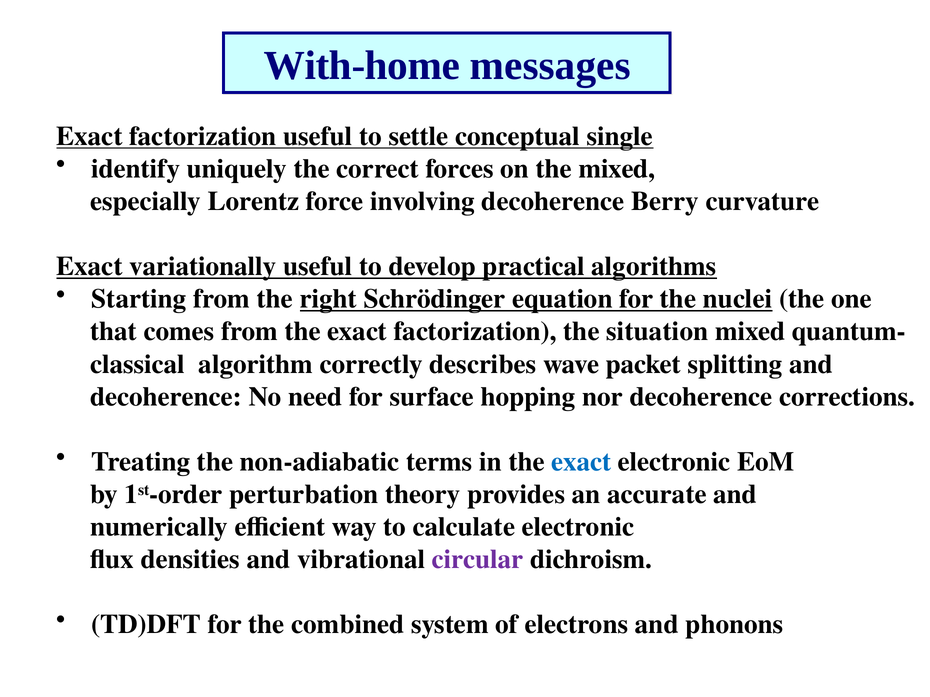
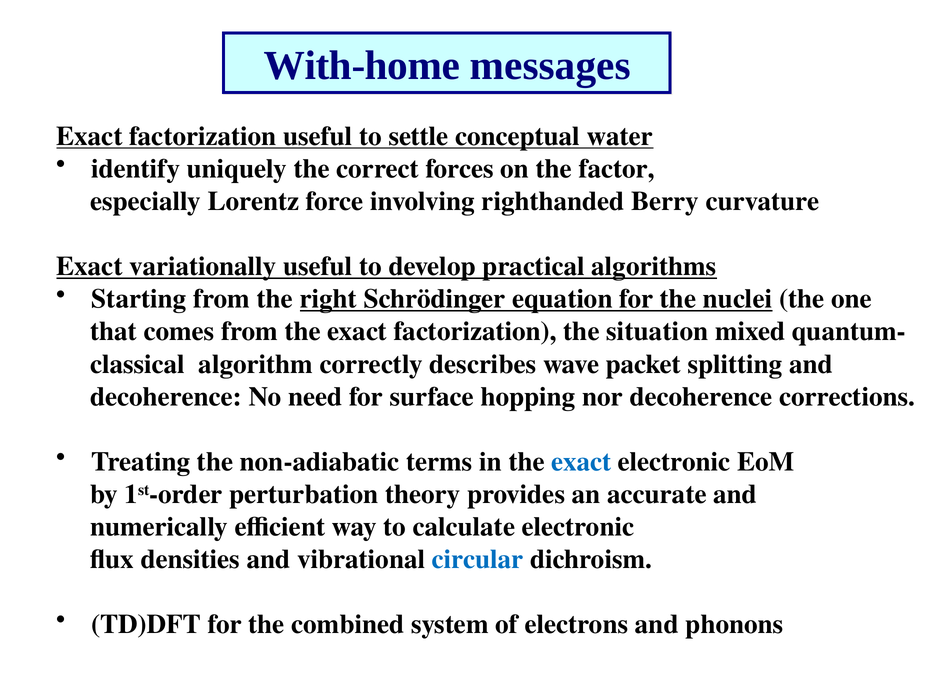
single: single -> water
the mixed: mixed -> factor
involving decoherence: decoherence -> righthanded
circular colour: purple -> blue
